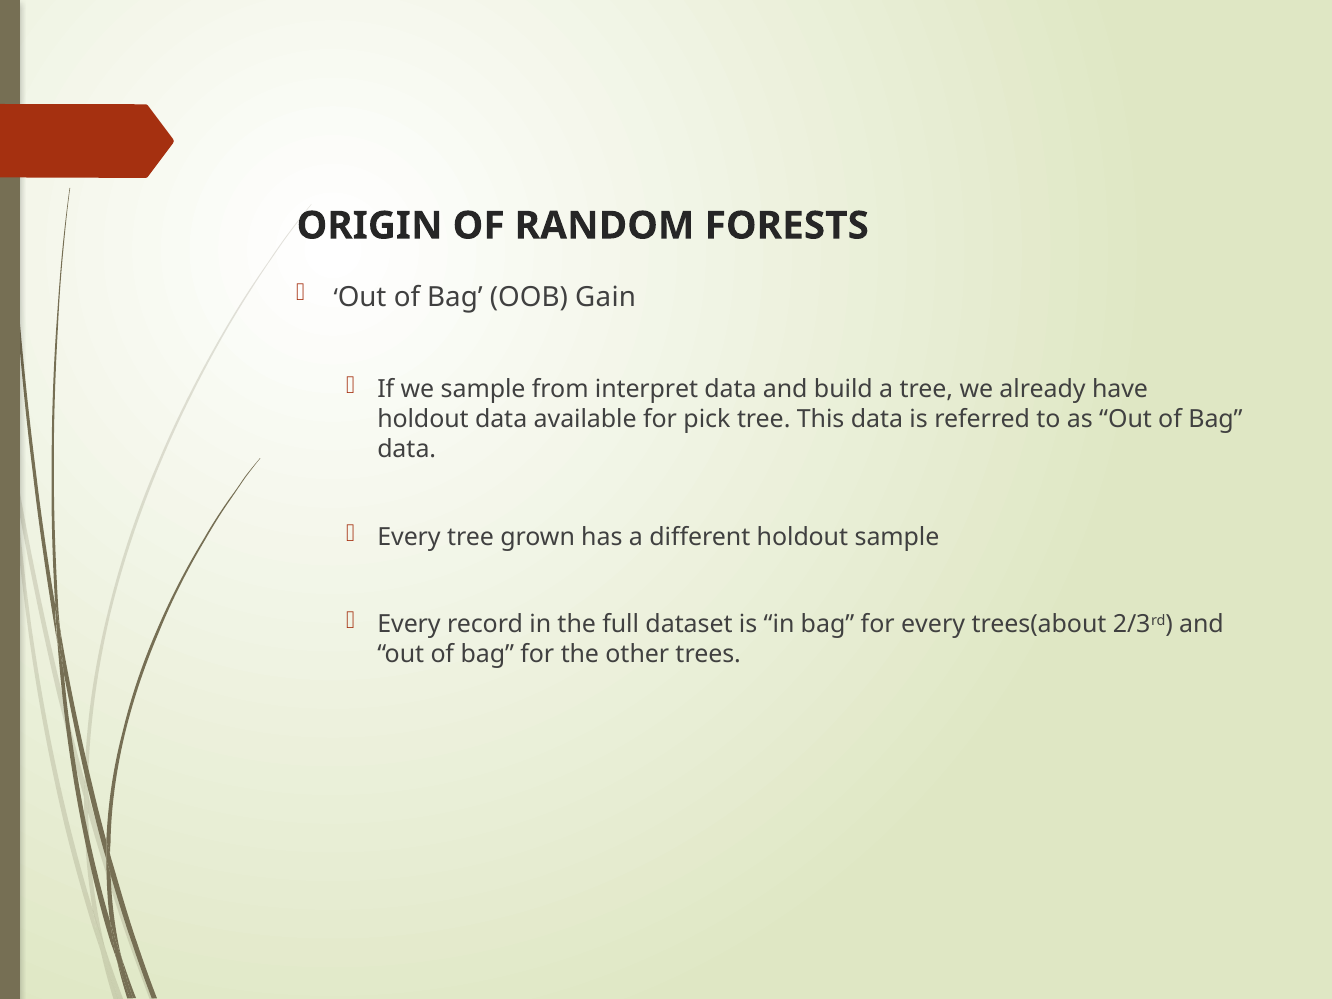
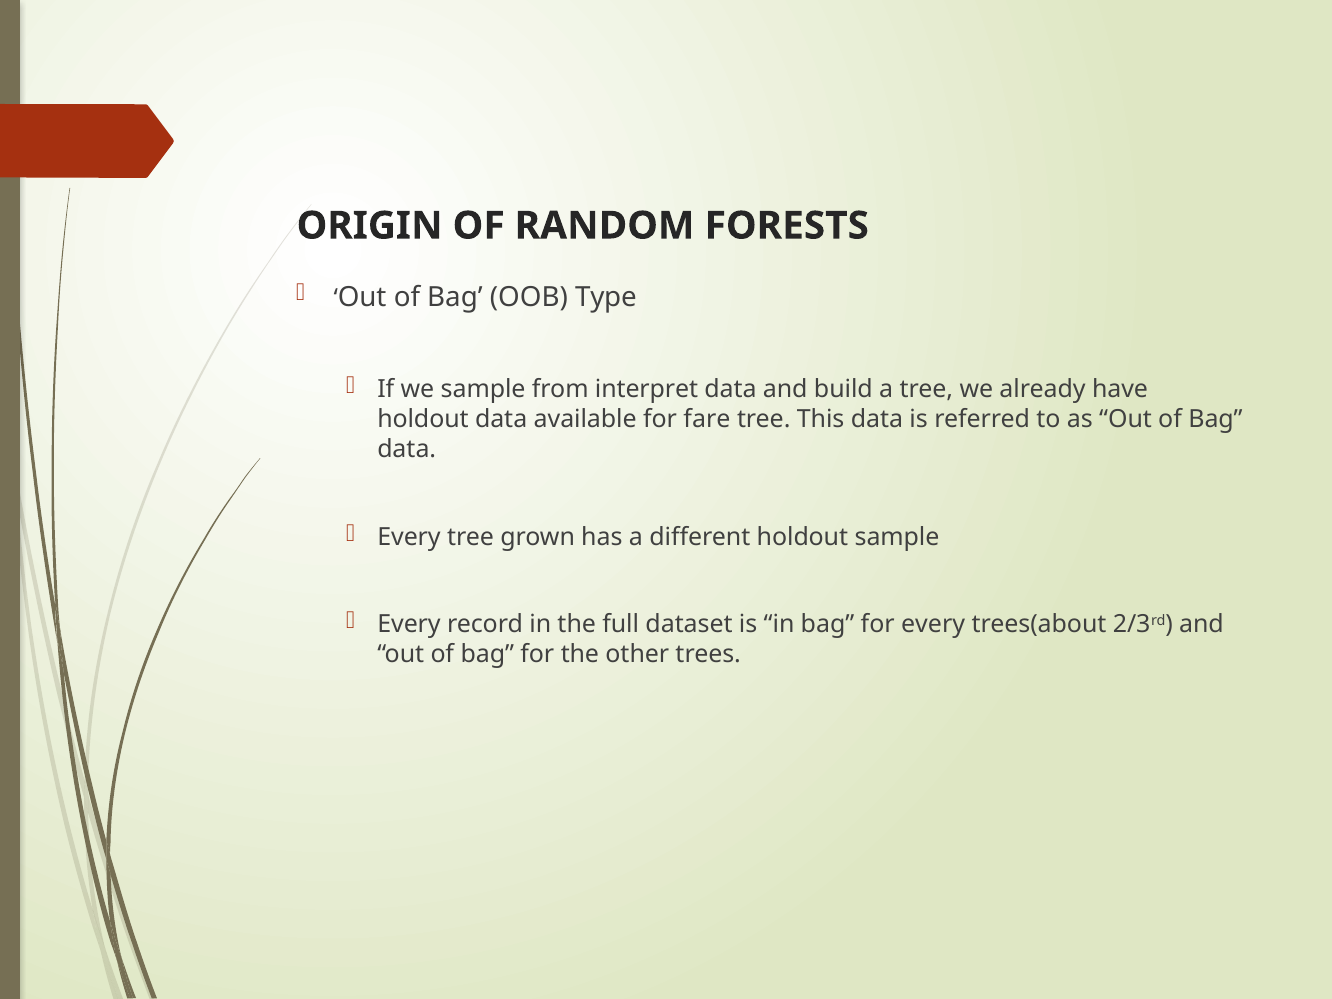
Gain: Gain -> Type
pick: pick -> fare
